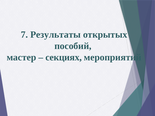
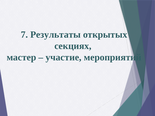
пособий: пособий -> секциях
секциях: секциях -> участие
